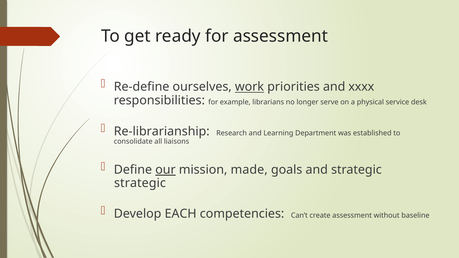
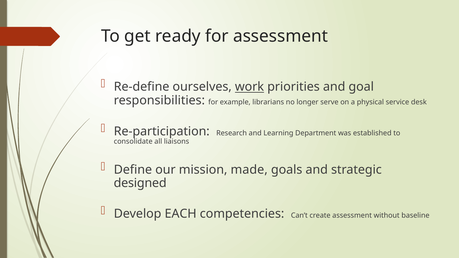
xxxx: xxxx -> goal
Re-librarianship: Re-librarianship -> Re-participation
our underline: present -> none
strategic at (140, 183): strategic -> designed
